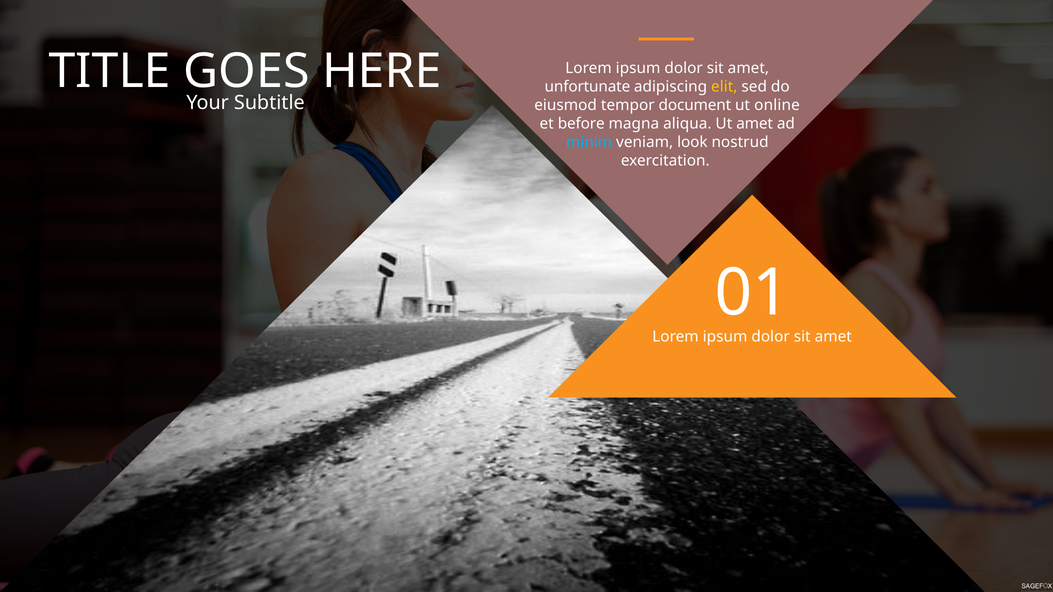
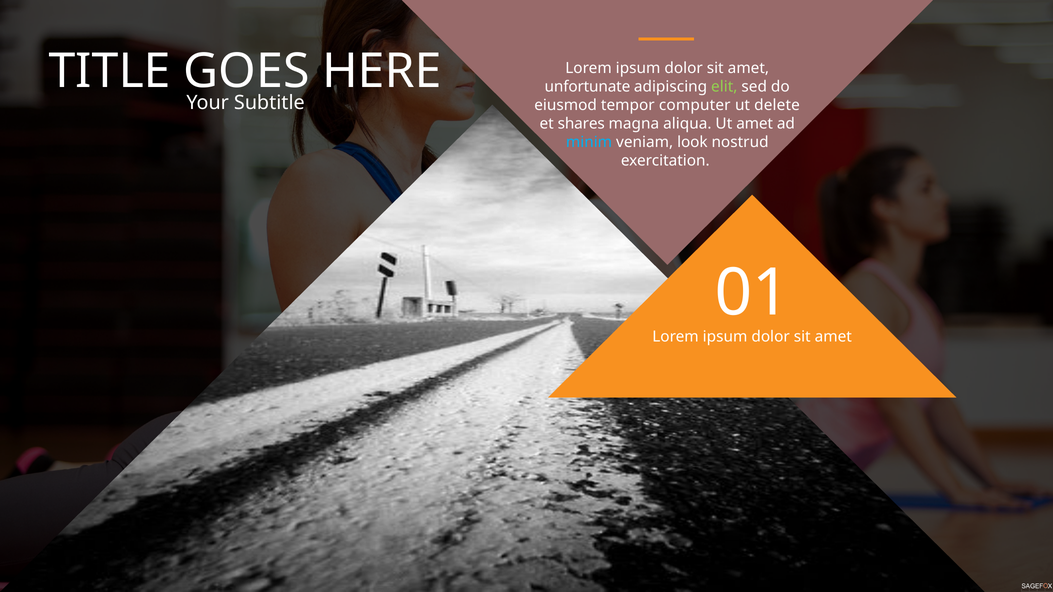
elit colour: yellow -> light green
document: document -> computer
online: online -> delete
before: before -> shares
